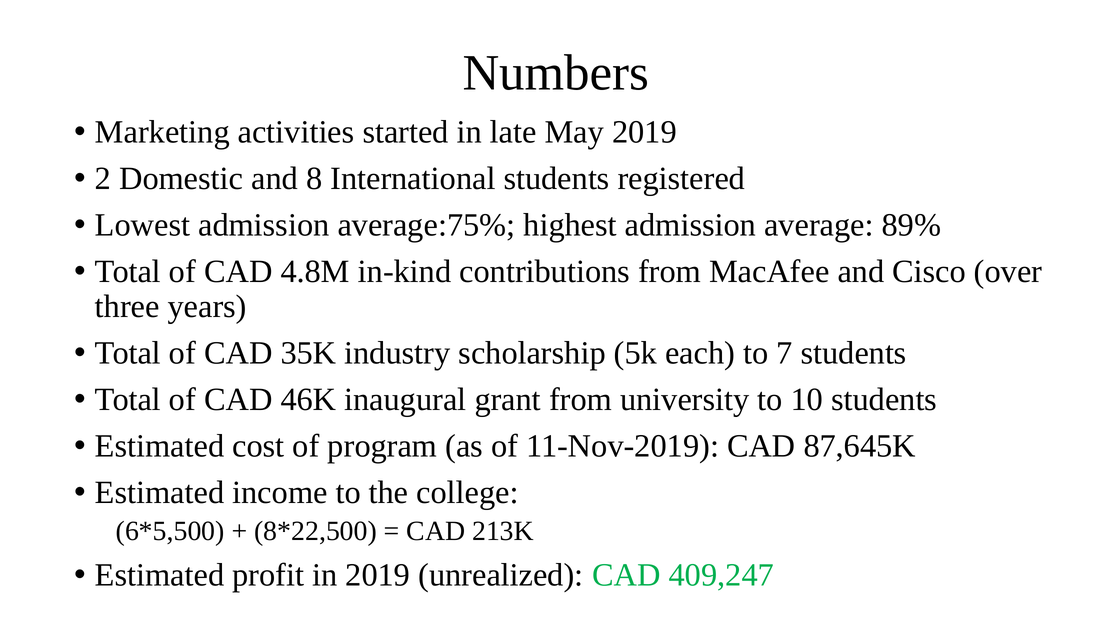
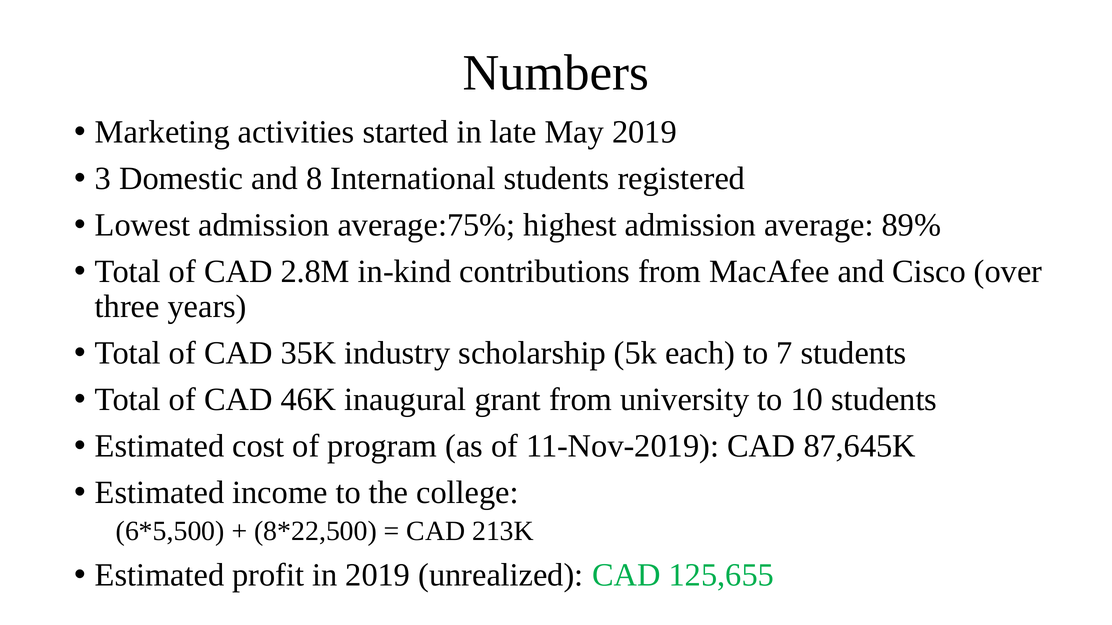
2: 2 -> 3
4.8M: 4.8M -> 2.8M
409,247: 409,247 -> 125,655
